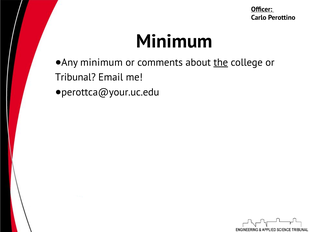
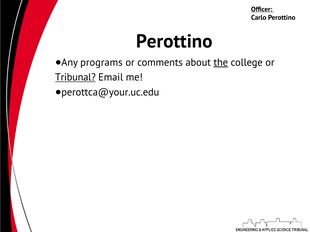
Minimum at (174, 41): Minimum -> Perottino
Any minimum: minimum -> programs
Tribunal underline: none -> present
